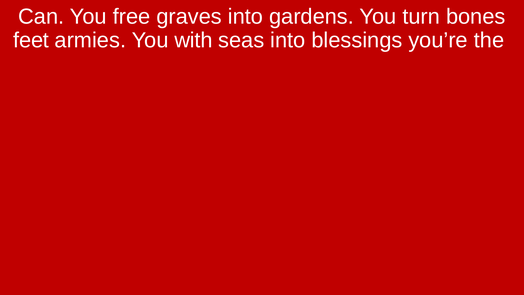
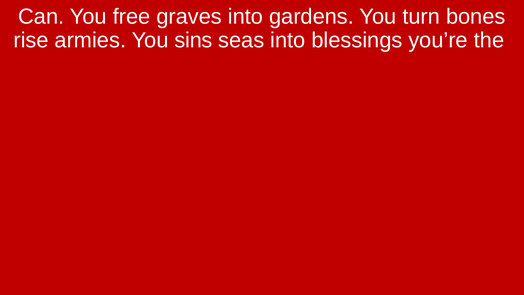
feet: feet -> rise
with: with -> sins
